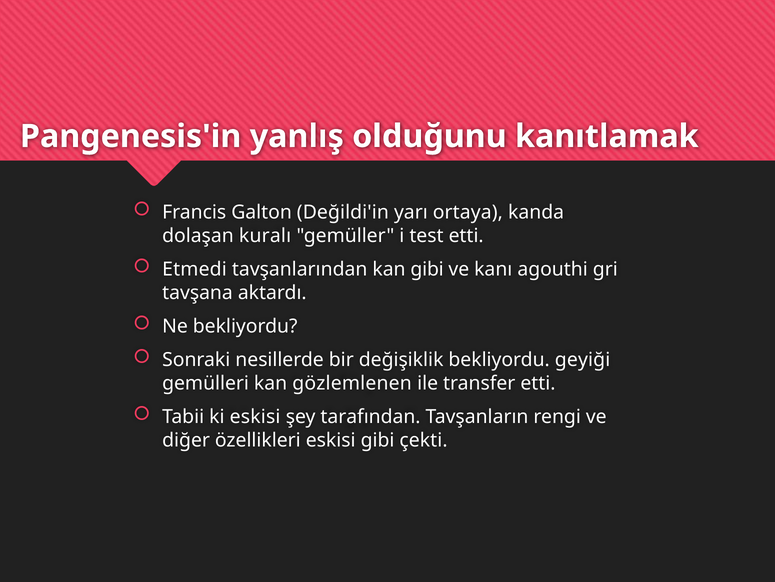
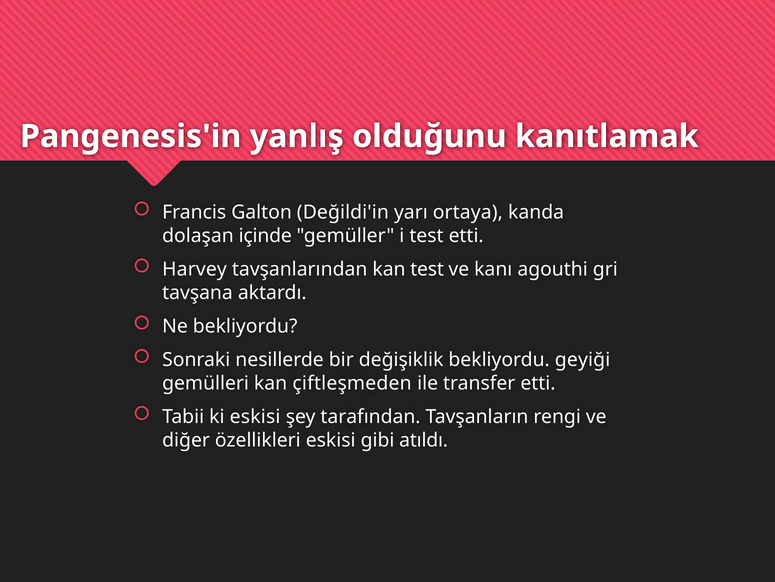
kuralı: kuralı -> içinde
Etmedi: Etmedi -> Harvey
kan gibi: gibi -> test
gözlemlenen: gözlemlenen -> çiftleşmeden
çekti: çekti -> atıldı
